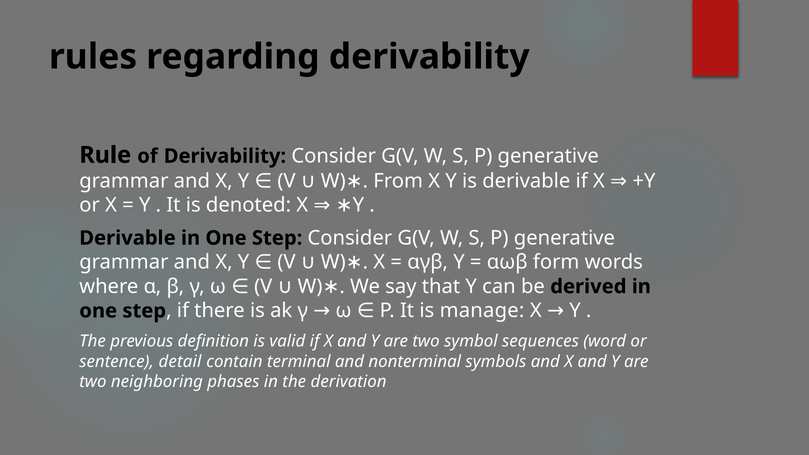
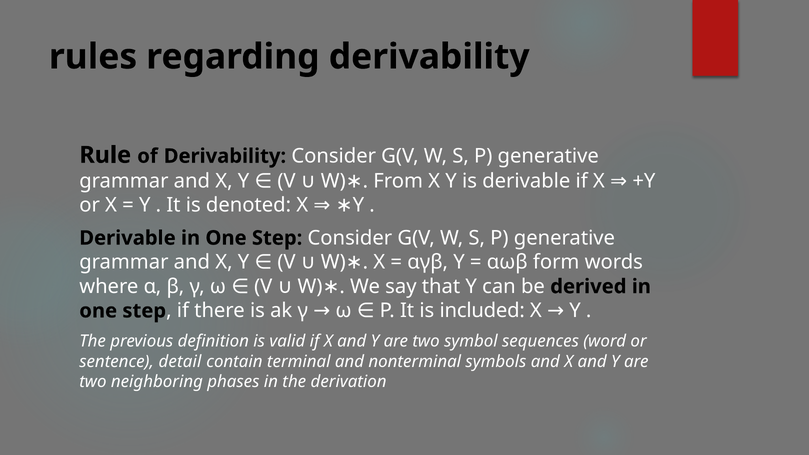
manage: manage -> included
